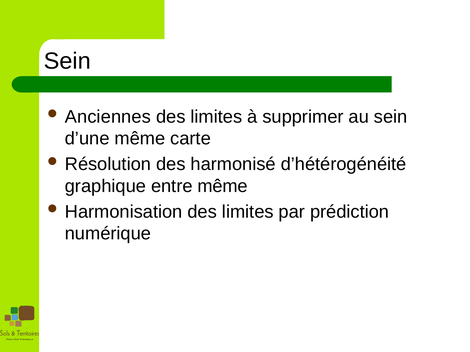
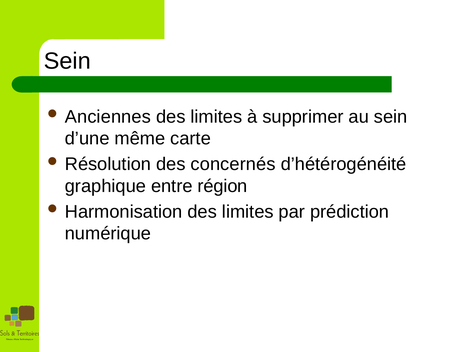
harmonisé: harmonisé -> concernés
entre même: même -> région
